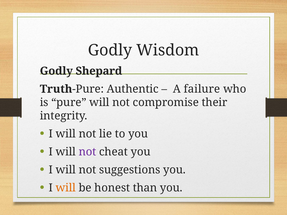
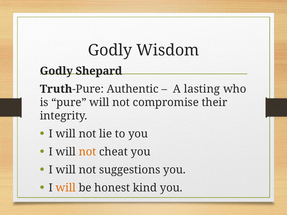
failure: failure -> lasting
not at (87, 152) colour: purple -> orange
than: than -> kind
